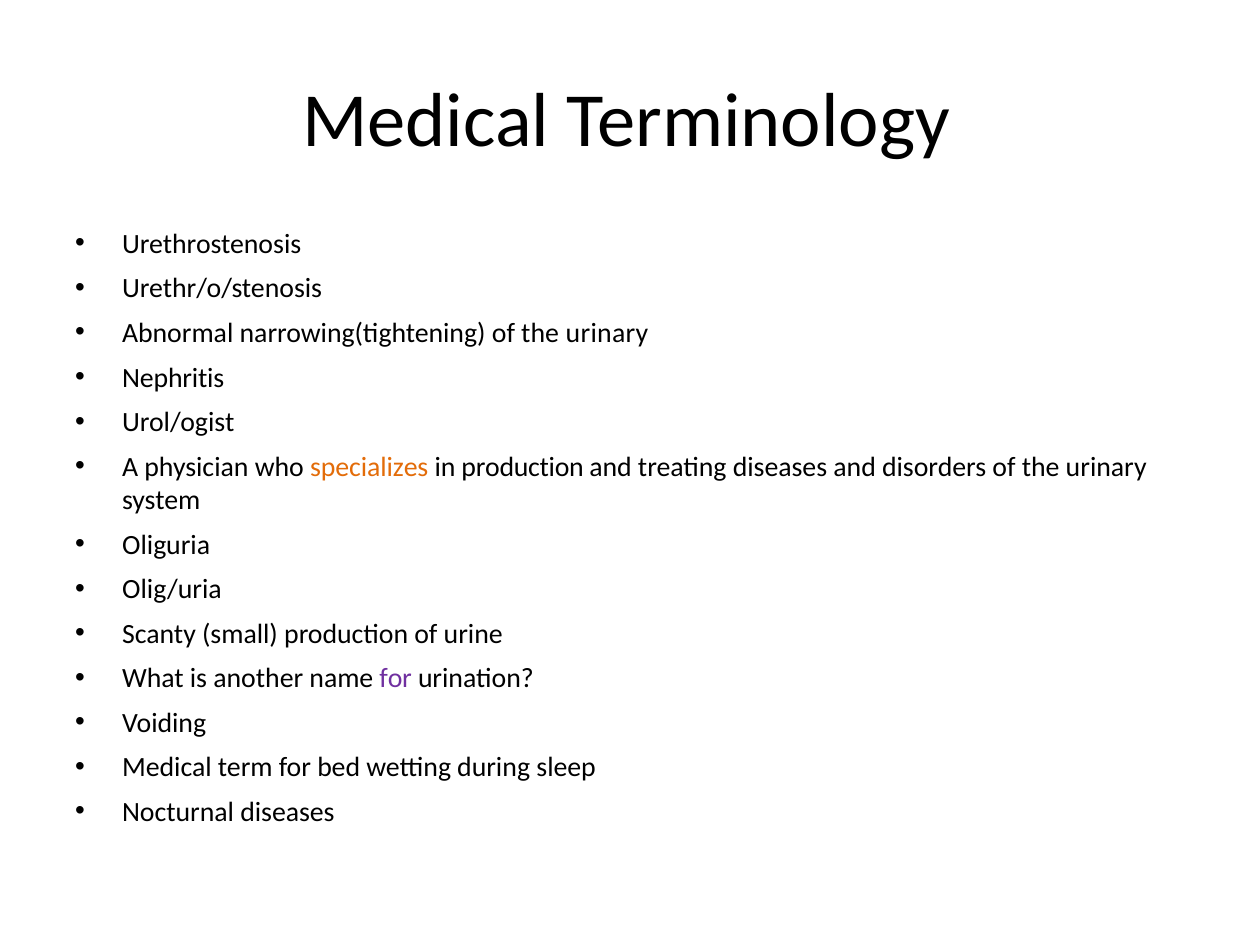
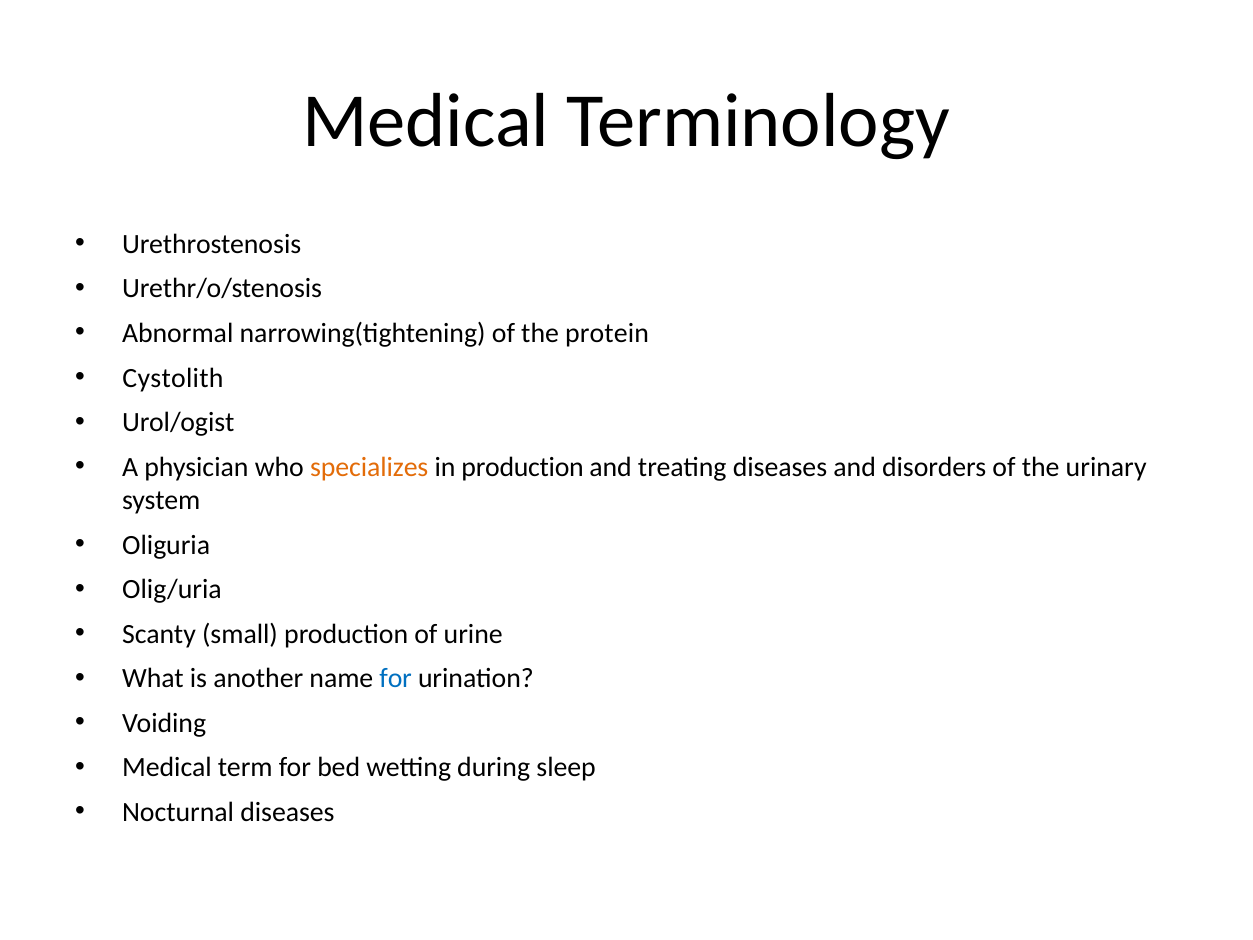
narrowing(tightening of the urinary: urinary -> protein
Nephritis: Nephritis -> Cystolith
for at (396, 678) colour: purple -> blue
